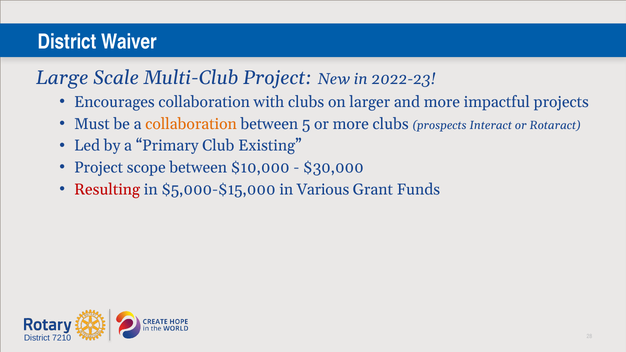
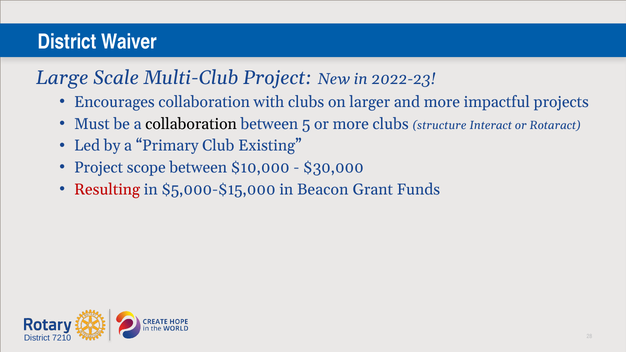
collaboration at (191, 124) colour: orange -> black
prospects: prospects -> structure
Various: Various -> Beacon
